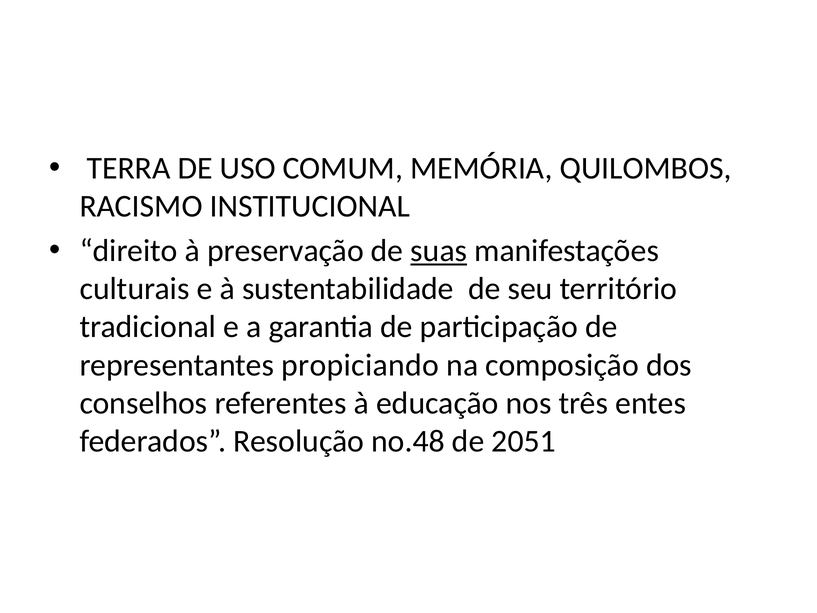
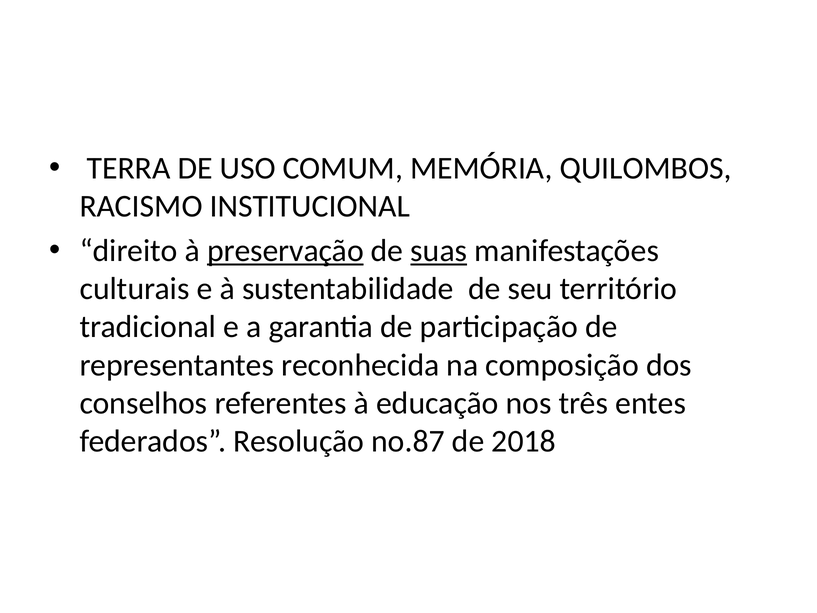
preservação underline: none -> present
propiciando: propiciando -> reconhecida
no.48: no.48 -> no.87
2051: 2051 -> 2018
